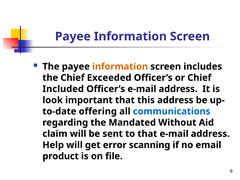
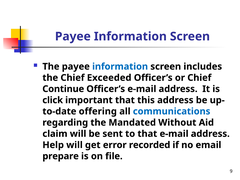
information at (120, 67) colour: orange -> blue
Included: Included -> Continue
look: look -> click
scanning: scanning -> recorded
product: product -> prepare
